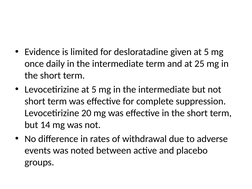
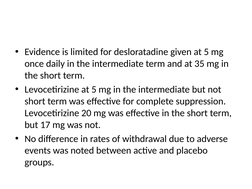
25: 25 -> 35
14: 14 -> 17
